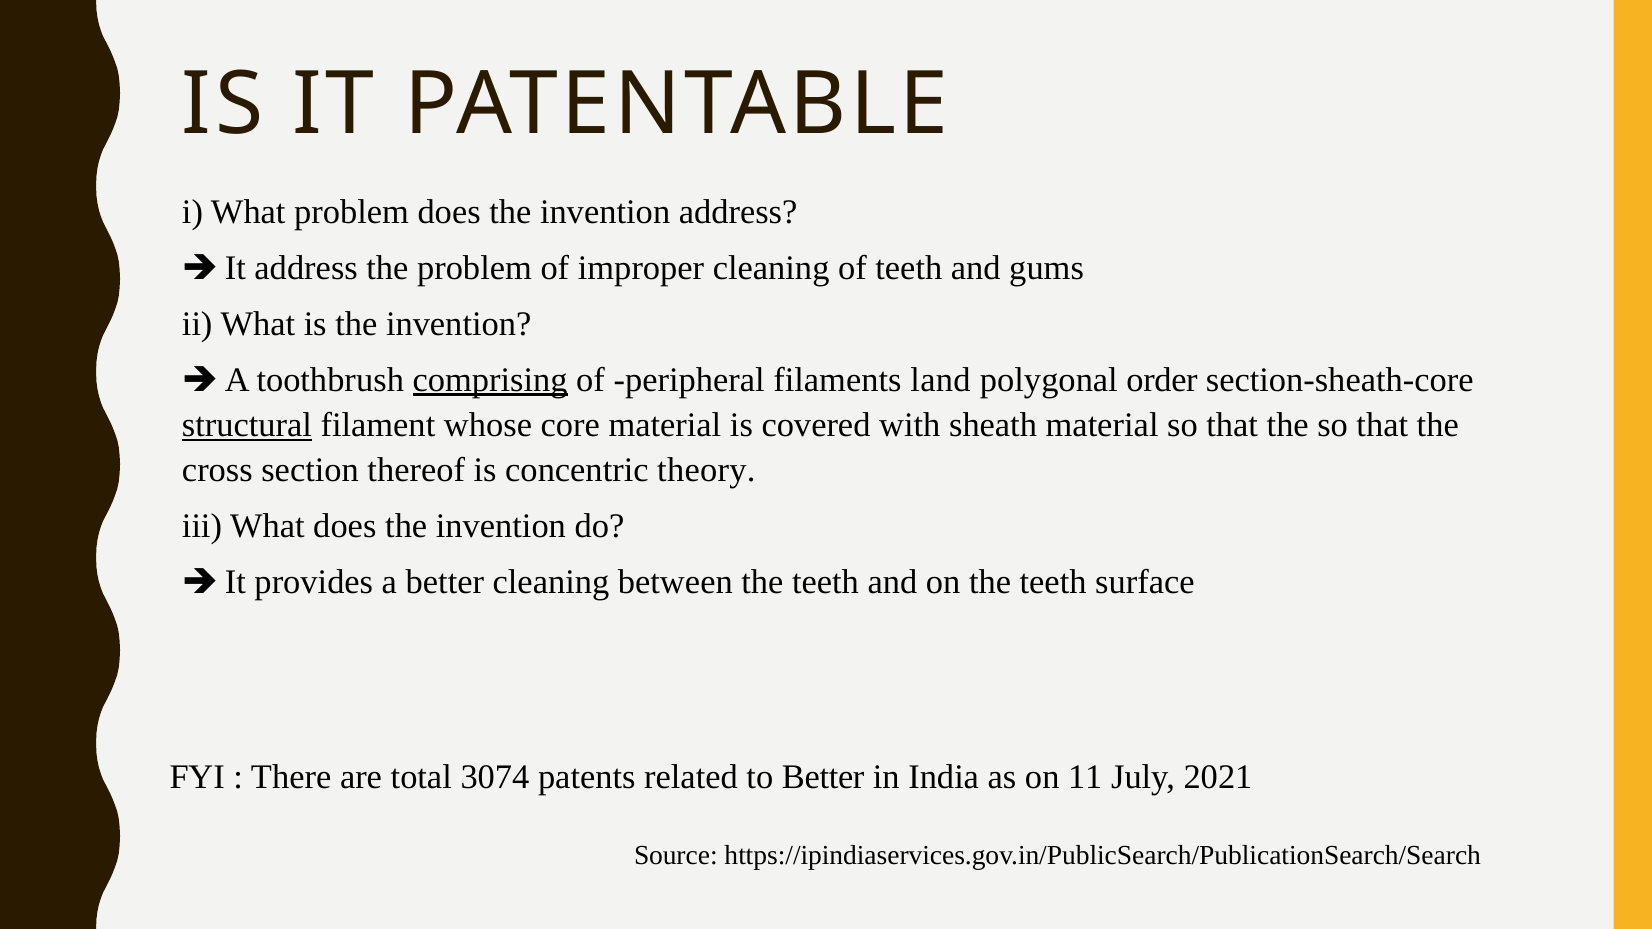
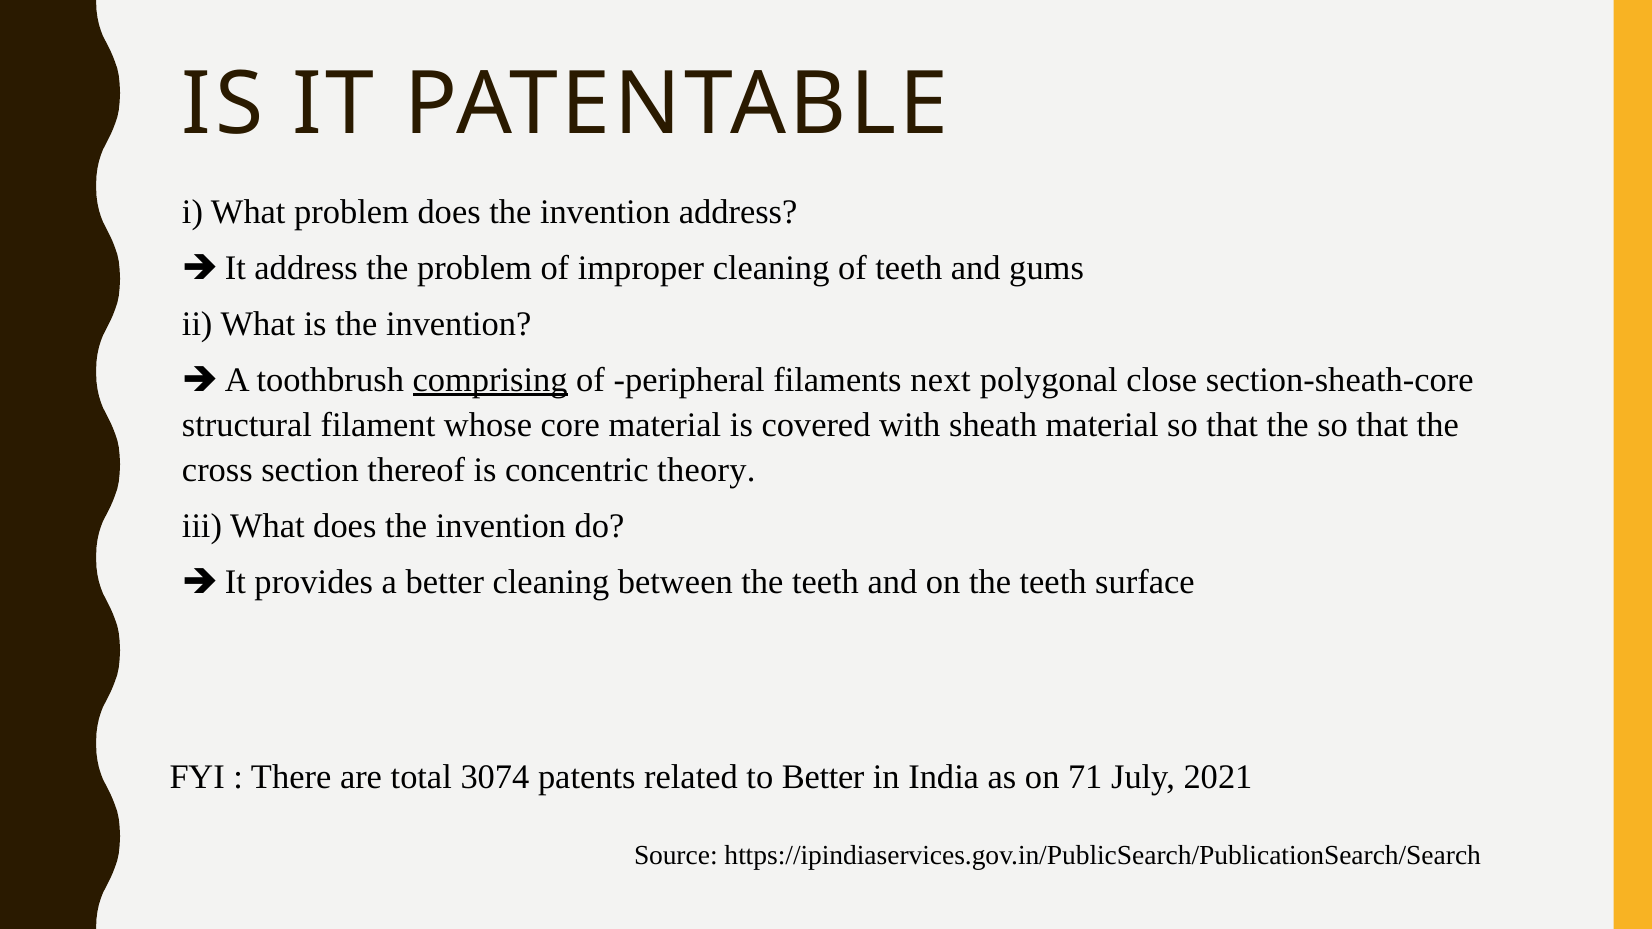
land: land -> next
order: order -> close
structural underline: present -> none
11: 11 -> 71
